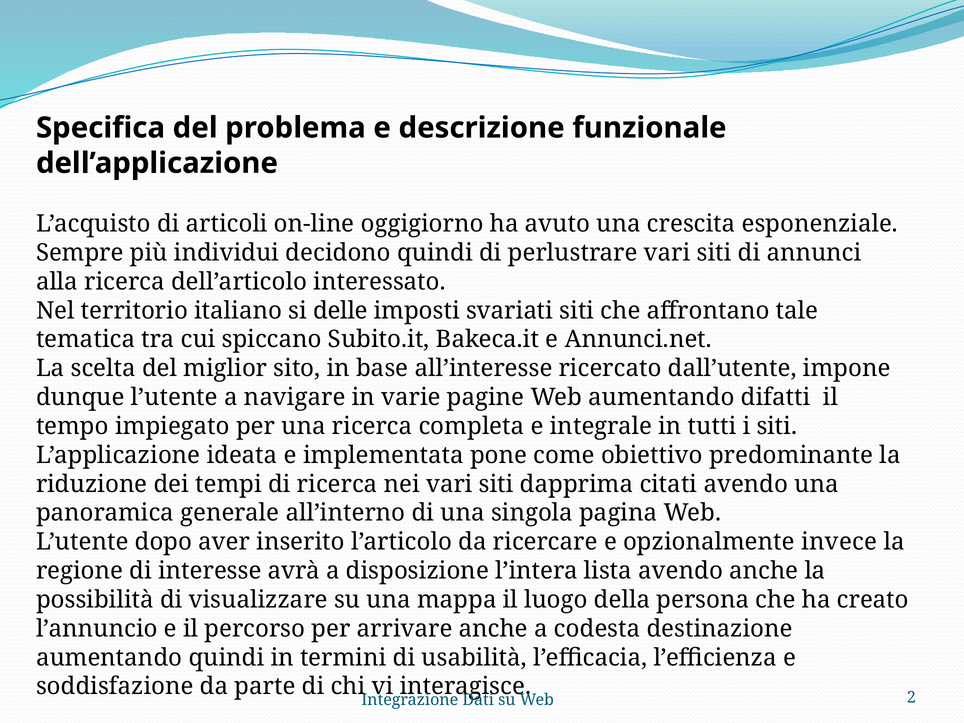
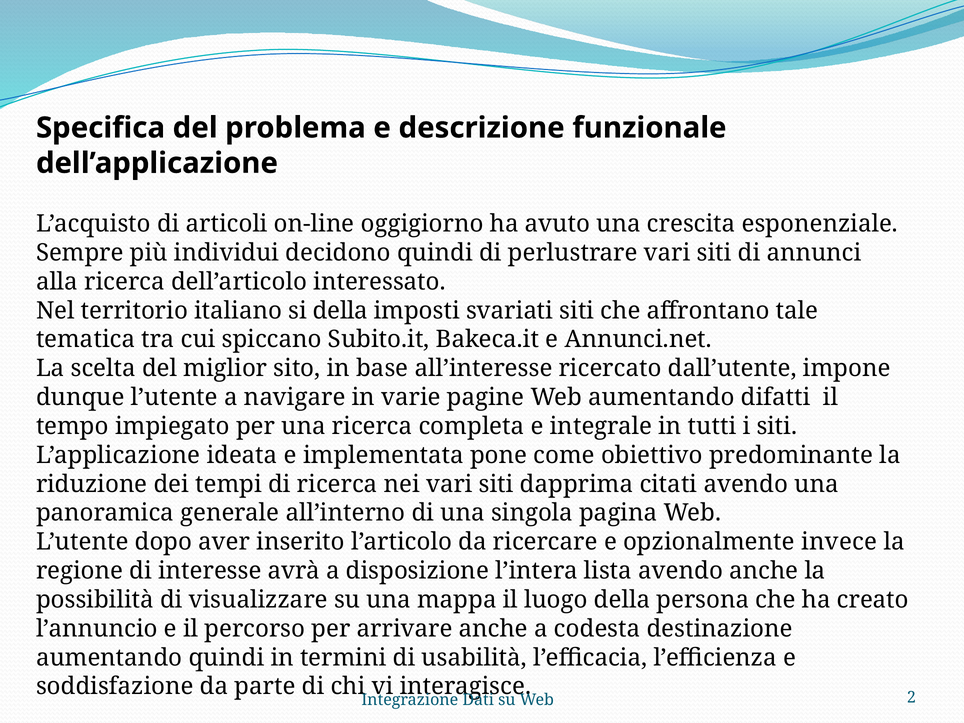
si delle: delle -> della
